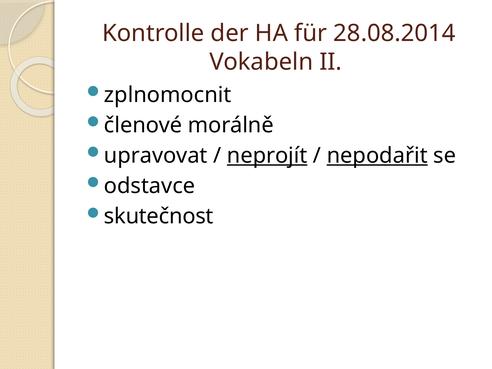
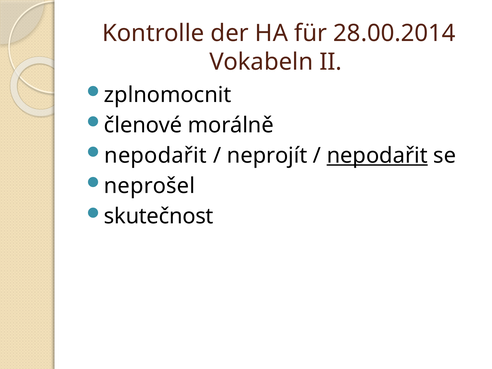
28.08.2014: 28.08.2014 -> 28.00.2014
upravovat at (156, 156): upravovat -> nepodařit
neprojít underline: present -> none
odstavce: odstavce -> neprošel
